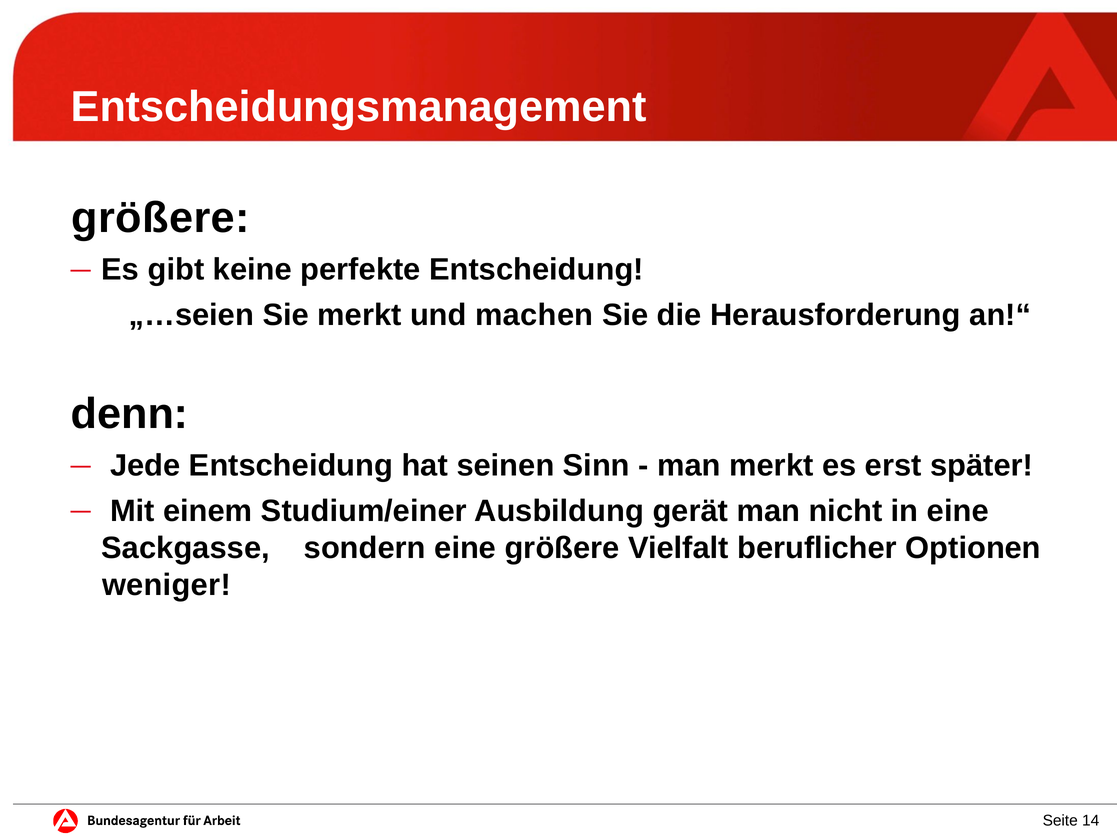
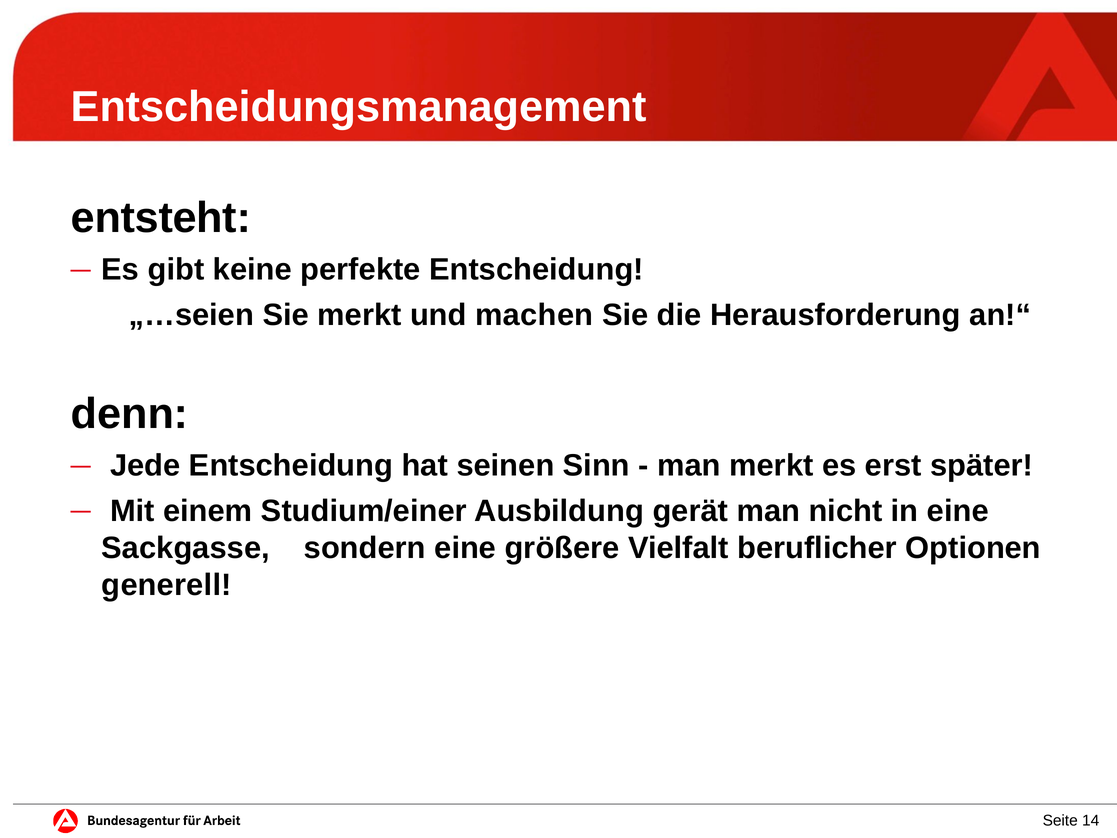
größere at (161, 218): größere -> entsteht
weniger: weniger -> generell
